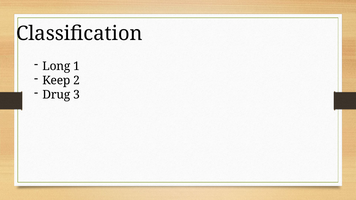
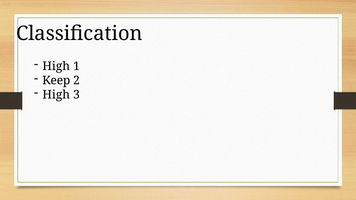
Long at (56, 66): Long -> High
Drug at (56, 95): Drug -> High
